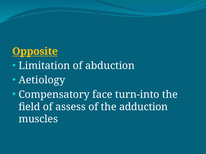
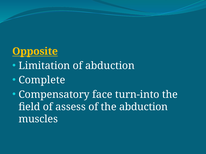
Aetiology: Aetiology -> Complete
the adduction: adduction -> abduction
